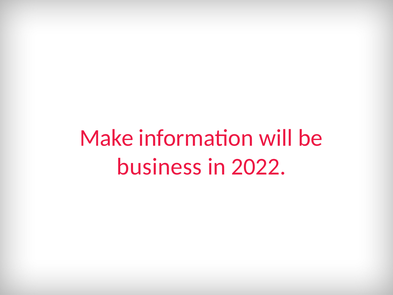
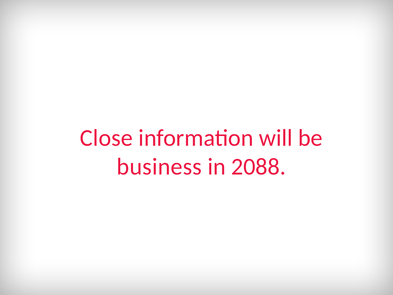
Make: Make -> Close
2022: 2022 -> 2088
